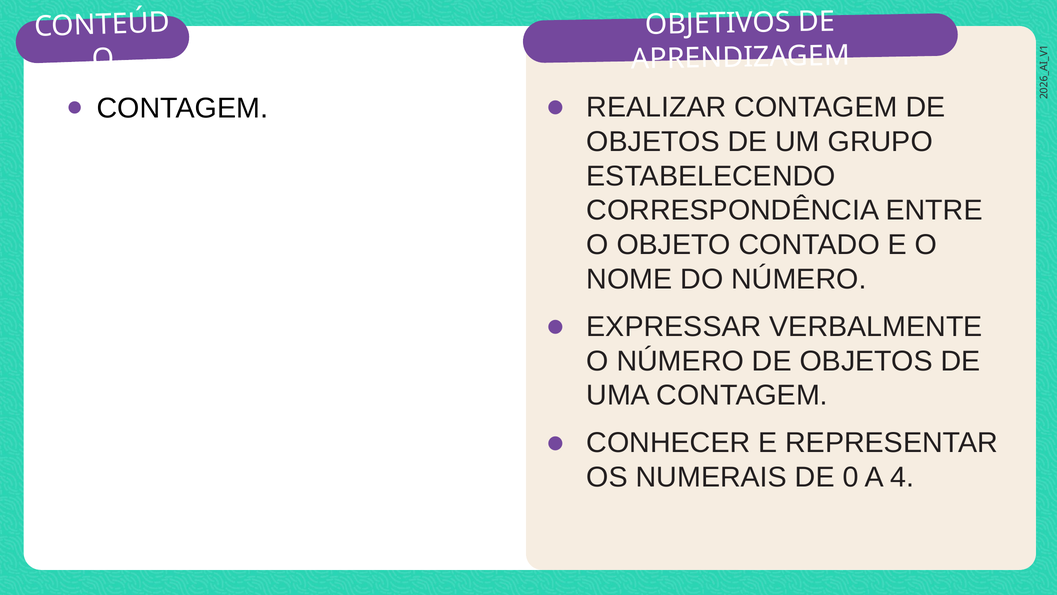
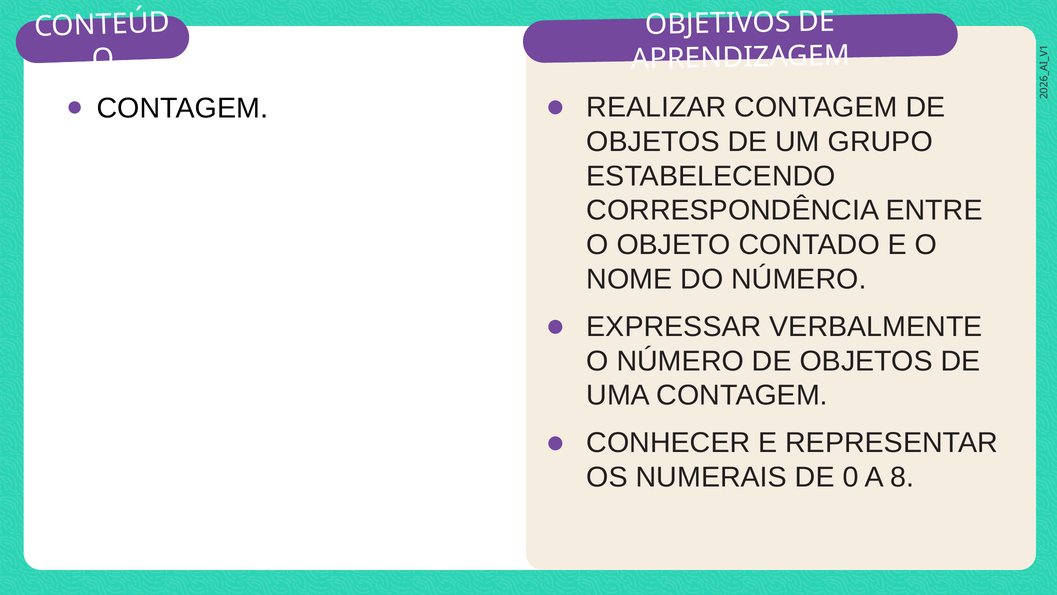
4: 4 -> 8
